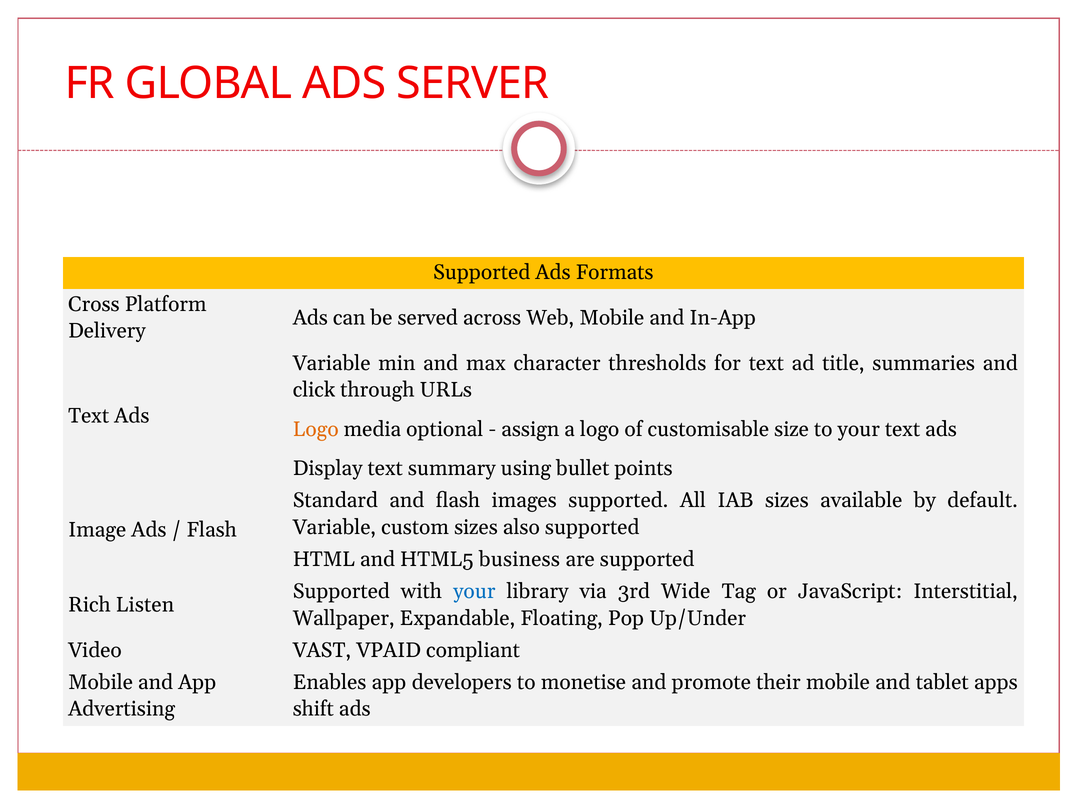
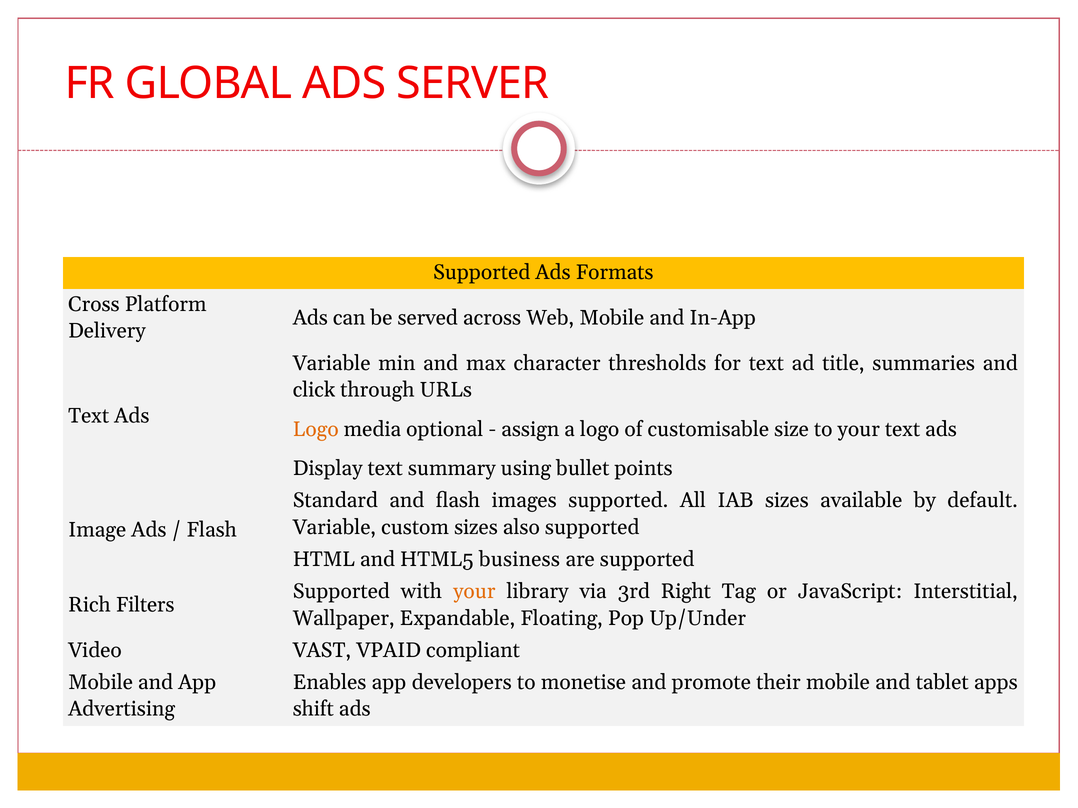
your at (474, 592) colour: blue -> orange
Wide: Wide -> Right
Listen: Listen -> Filters
